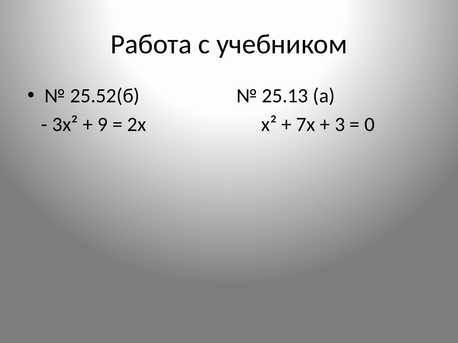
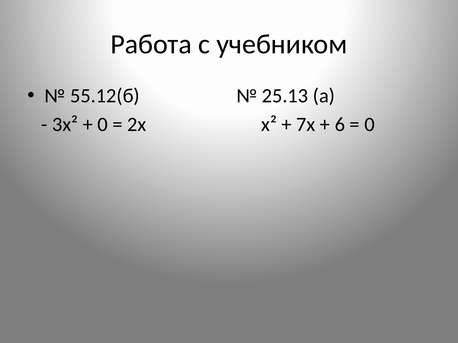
25.52(б: 25.52(б -> 55.12(б
9 at (103, 125): 9 -> 0
3: 3 -> 6
